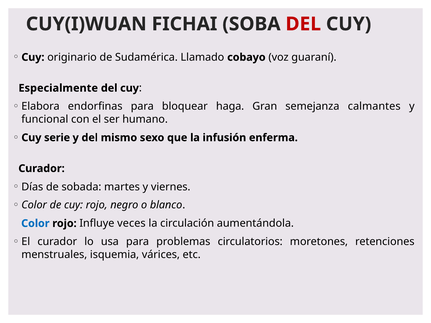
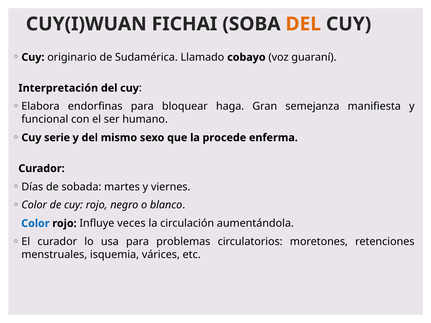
DEL at (303, 24) colour: red -> orange
Especialmente: Especialmente -> Interpretación
calmantes: calmantes -> manifiesta
infusión: infusión -> procede
